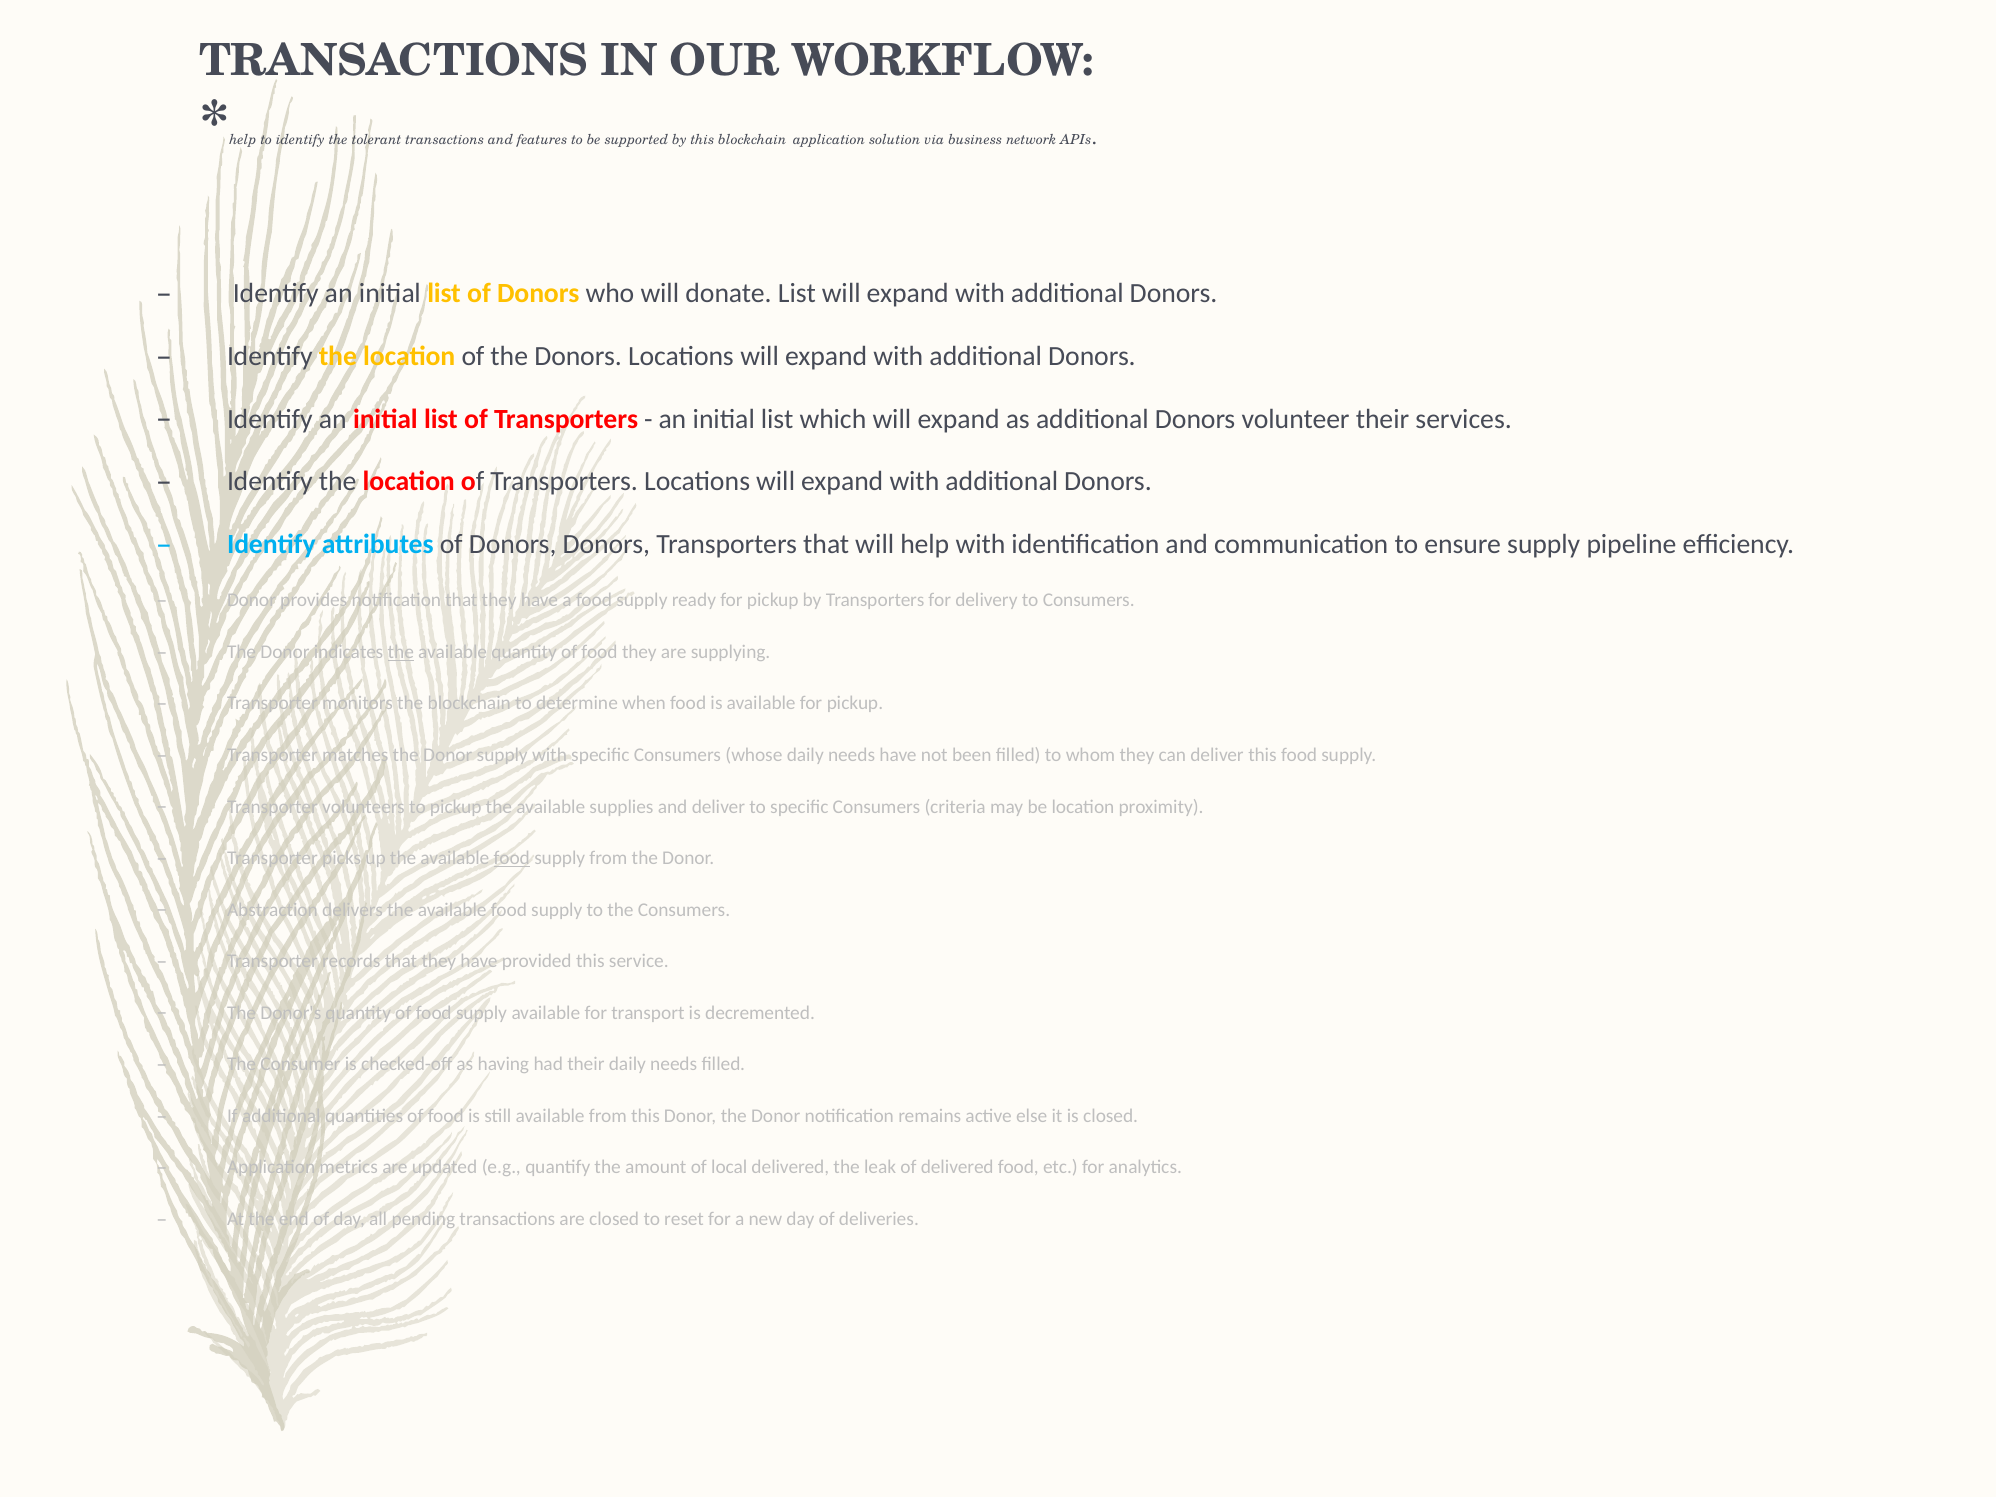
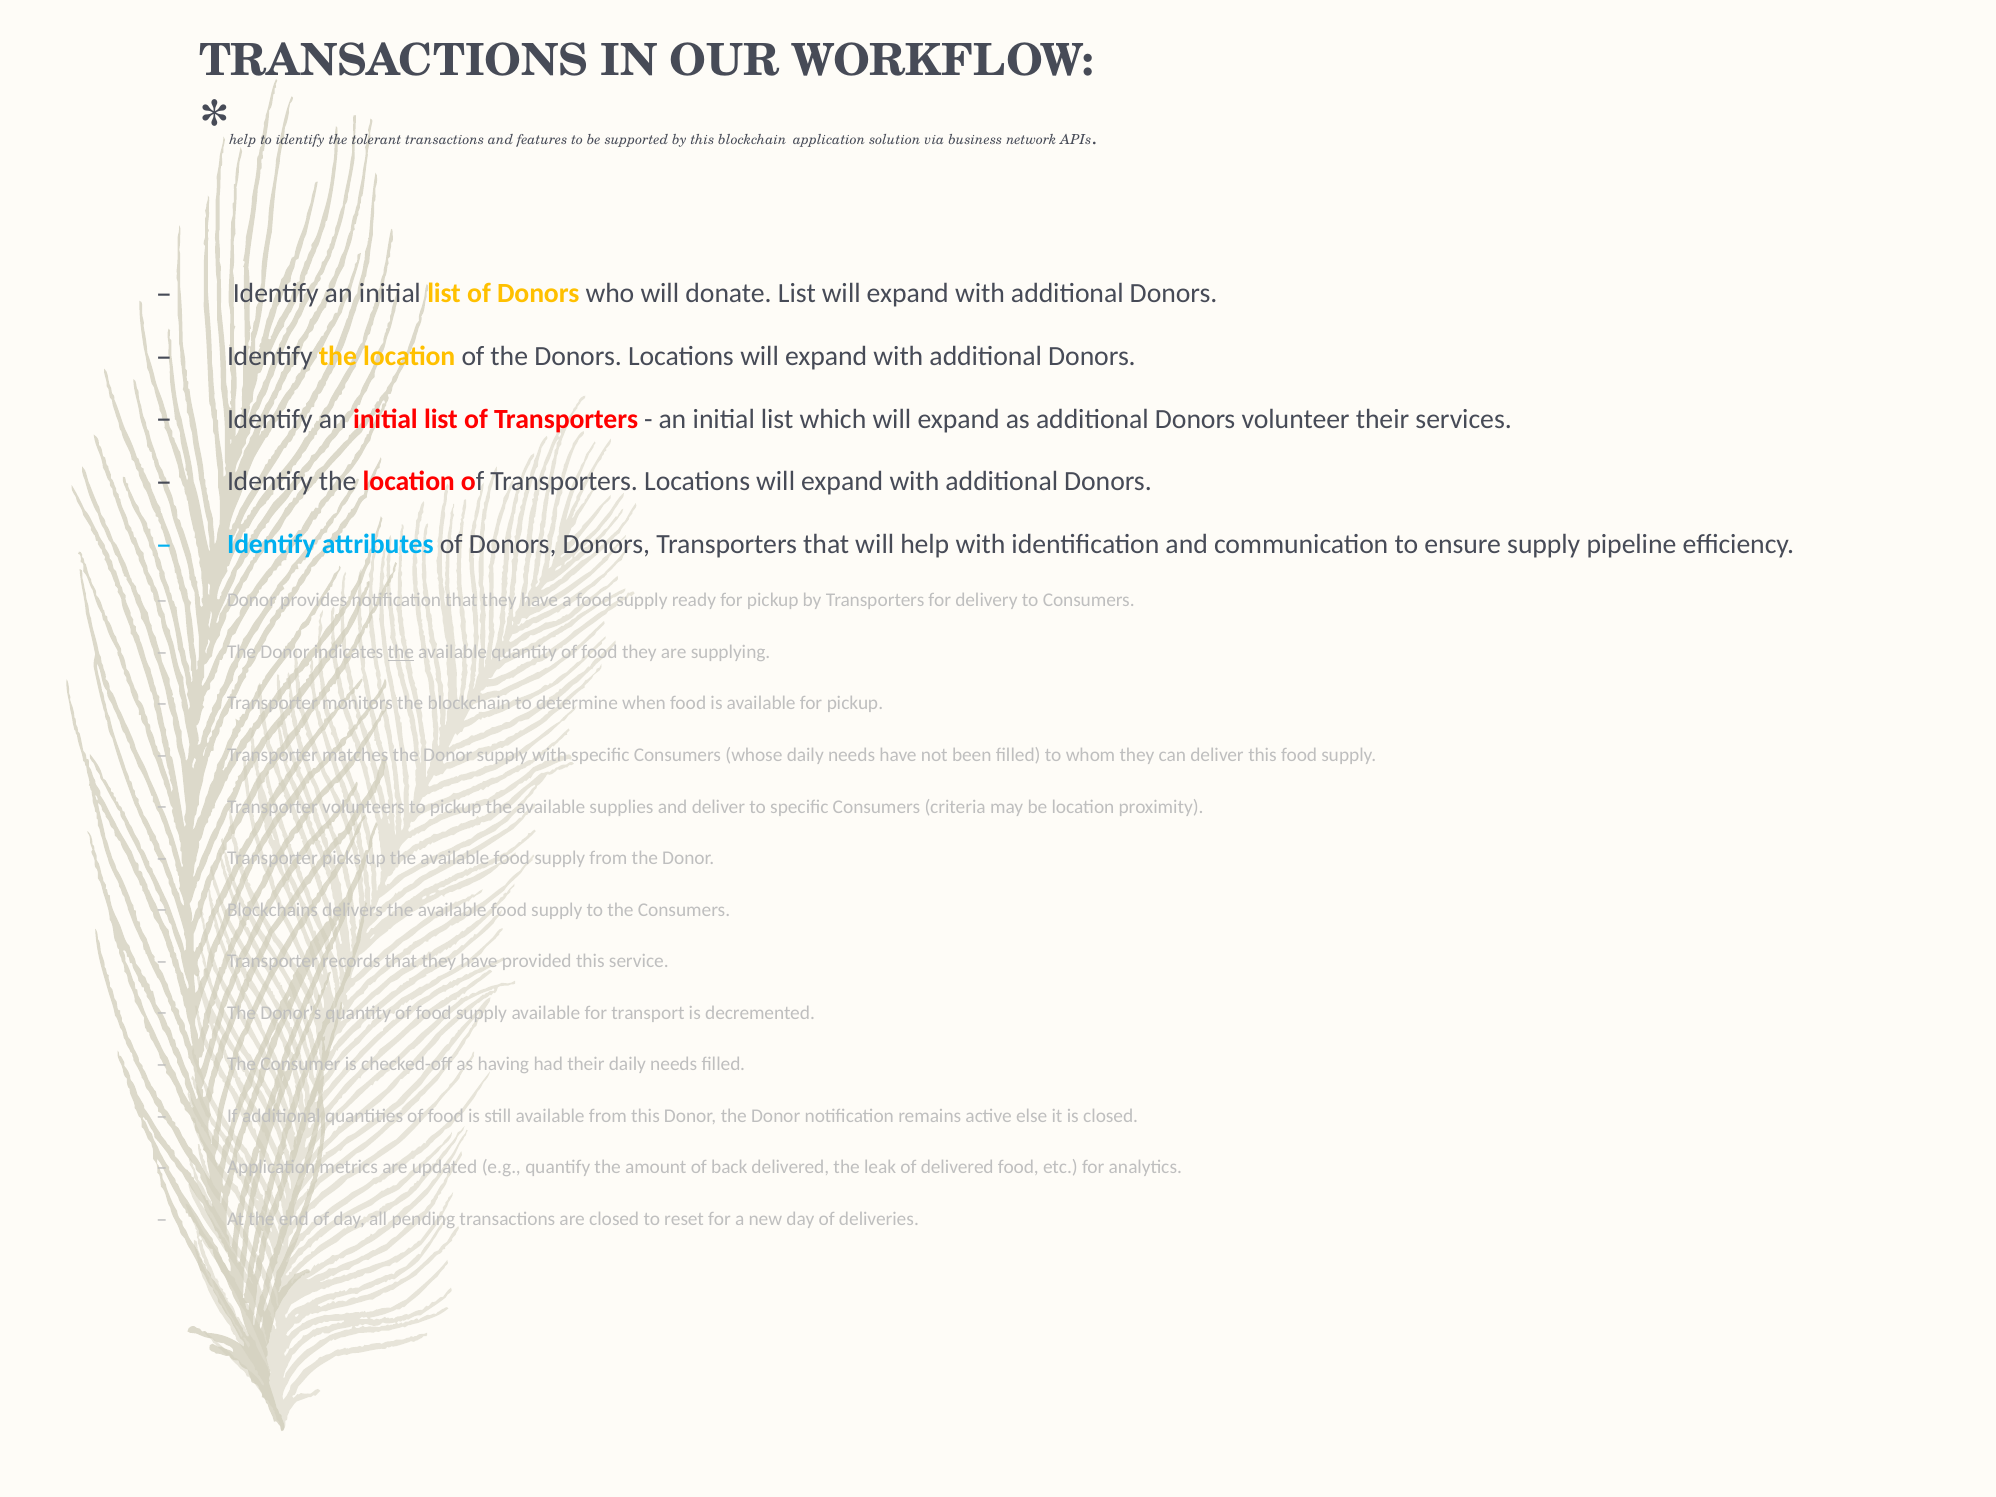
food at (512, 858) underline: present -> none
Abstraction: Abstraction -> Blockchains
local: local -> back
